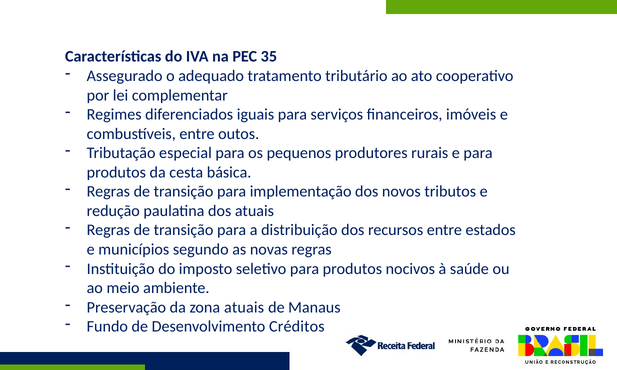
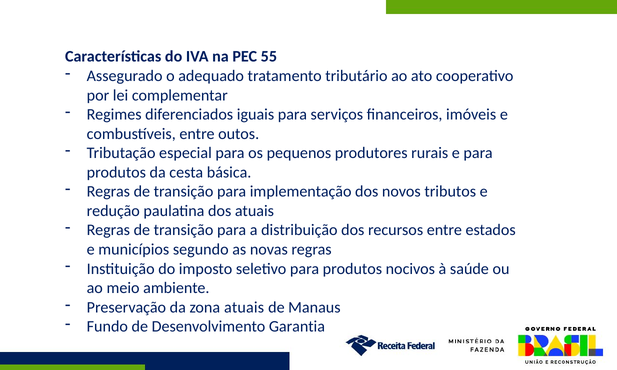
35: 35 -> 55
Créditos: Créditos -> Garantia
